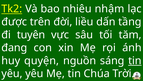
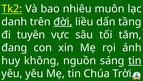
nhậm: nhậm -> muôn
được: được -> danh
đời underline: none -> present
quyện: quyện -> không
